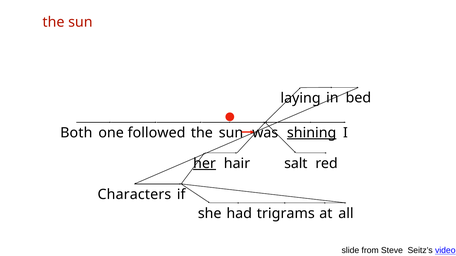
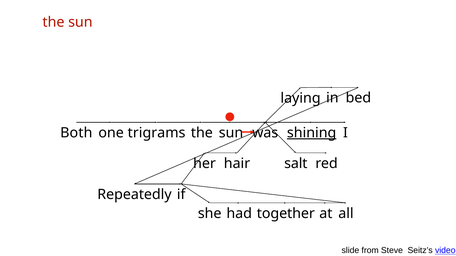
followed: followed -> trigrams
her underline: present -> none
Characters: Characters -> Repeatedly
trigrams: trigrams -> together
